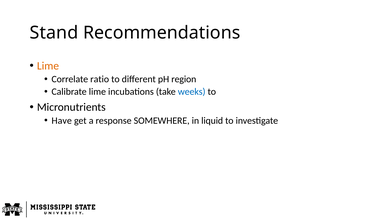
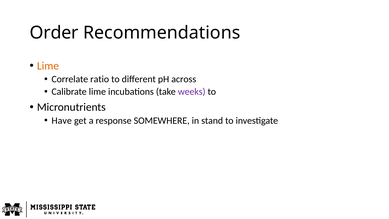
Stand: Stand -> Order
region: region -> across
weeks colour: blue -> purple
liquid: liquid -> stand
